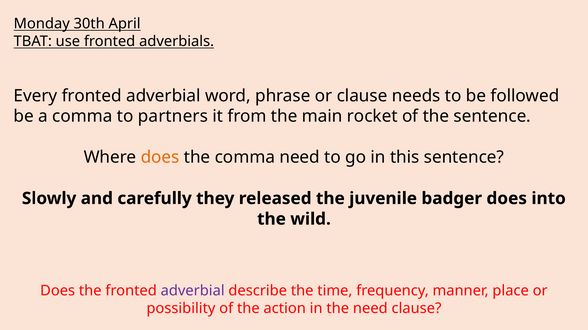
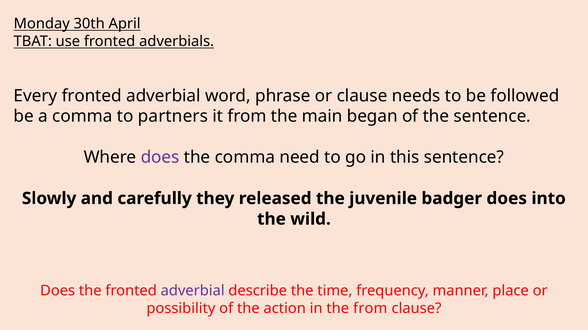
rocket: rocket -> began
does at (160, 158) colour: orange -> purple
the need: need -> from
